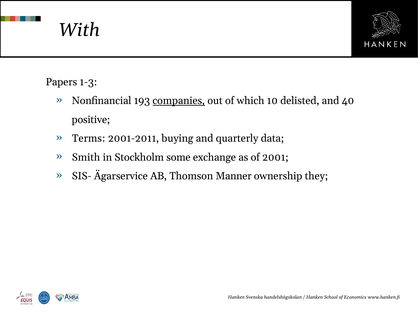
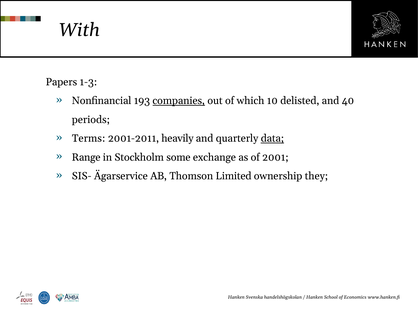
positive: positive -> periods
buying: buying -> heavily
data underline: none -> present
Smith: Smith -> Range
Manner: Manner -> Limited
